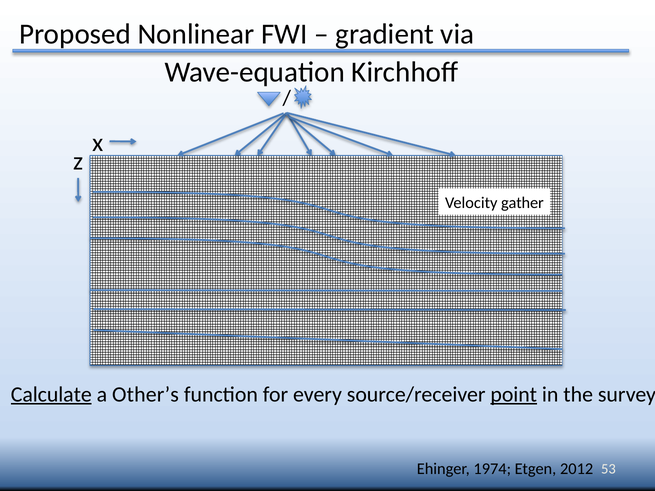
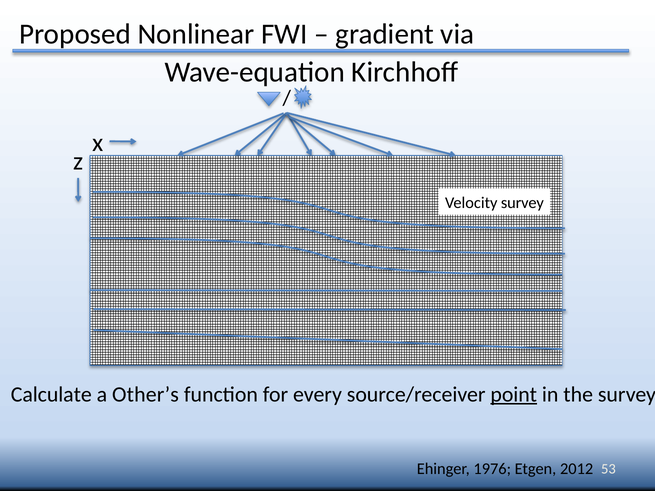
Velocity gather: gather -> survey
Calculate underline: present -> none
1974: 1974 -> 1976
